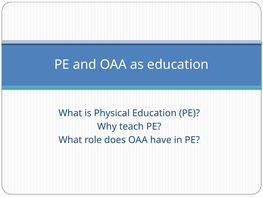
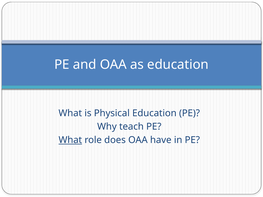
What at (70, 140) underline: none -> present
